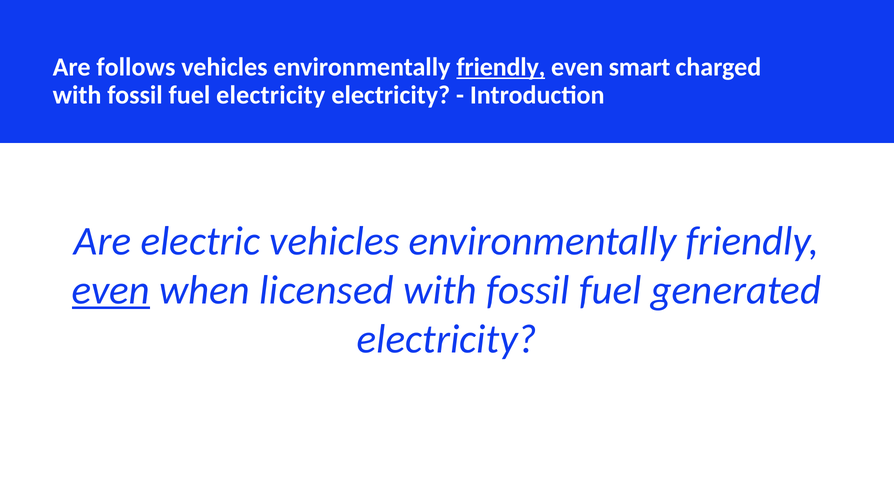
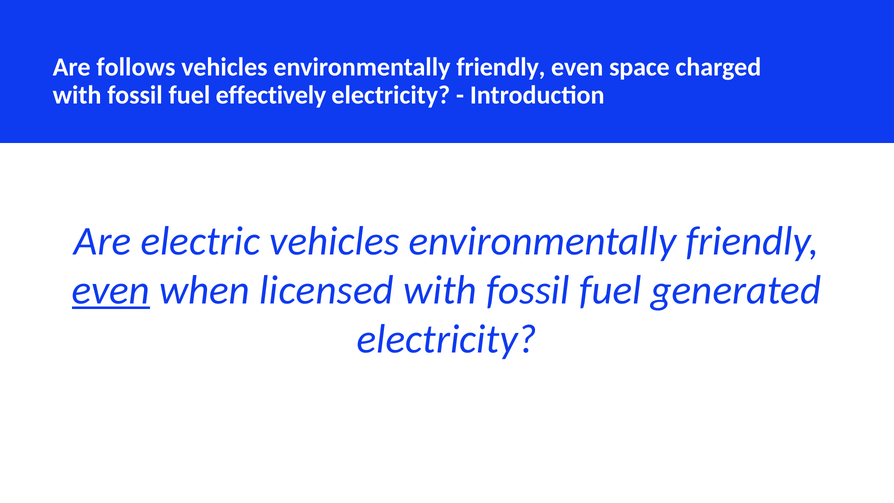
friendly at (501, 67) underline: present -> none
smart: smart -> space
fuel electricity: electricity -> effectively
